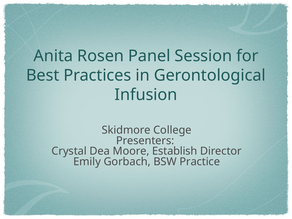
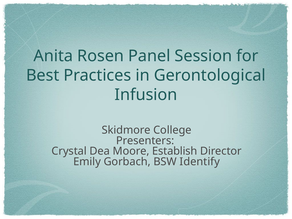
Practice: Practice -> Identify
